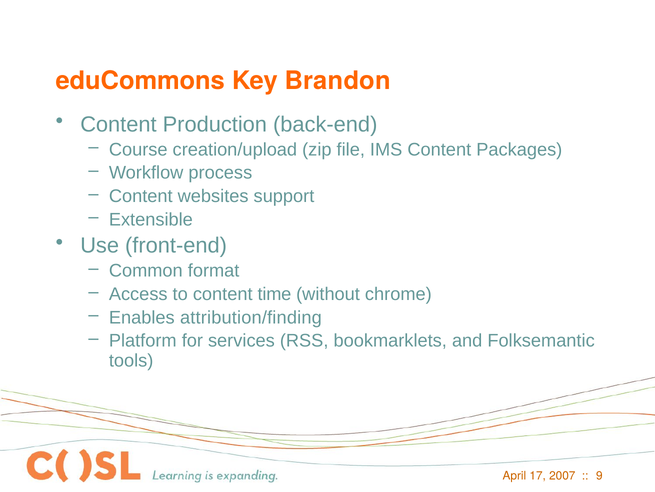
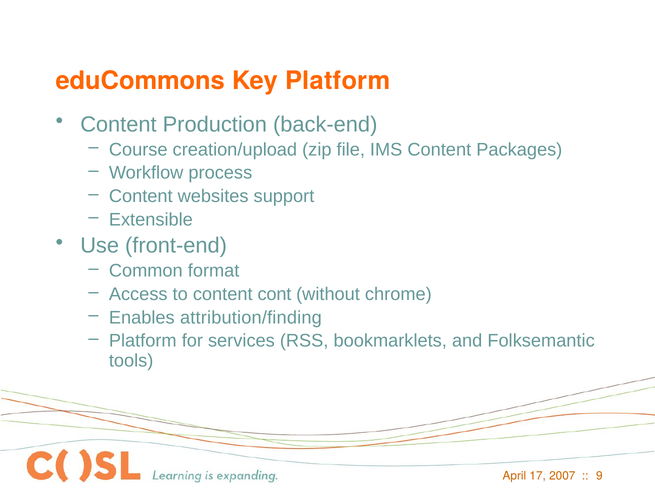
Key Brandon: Brandon -> Platform
time: time -> cont
